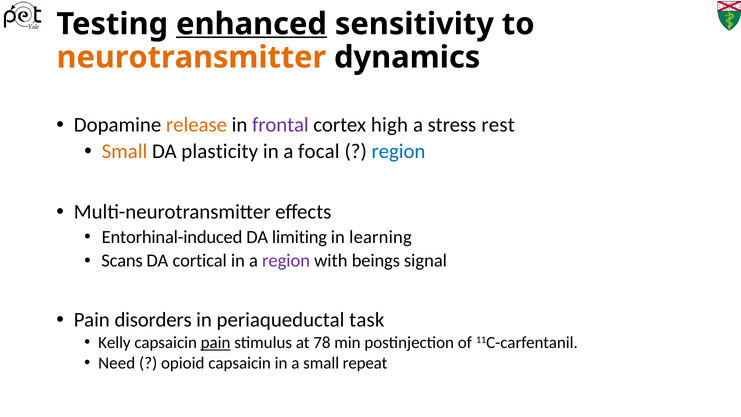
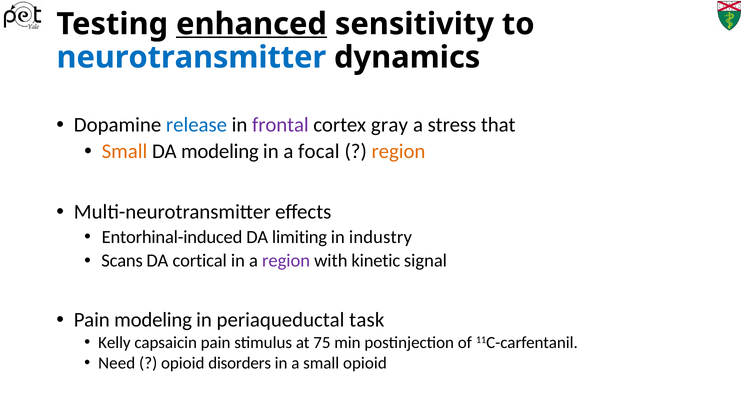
neurotransmitter colour: orange -> blue
release colour: orange -> blue
high: high -> gray
rest: rest -> that
DA plasticity: plasticity -> modeling
region at (398, 151) colour: blue -> orange
learning: learning -> industry
beings: beings -> kinetic
Pain disorders: disorders -> modeling
pain at (216, 343) underline: present -> none
78: 78 -> 75
opioid capsaicin: capsaicin -> disorders
small repeat: repeat -> opioid
